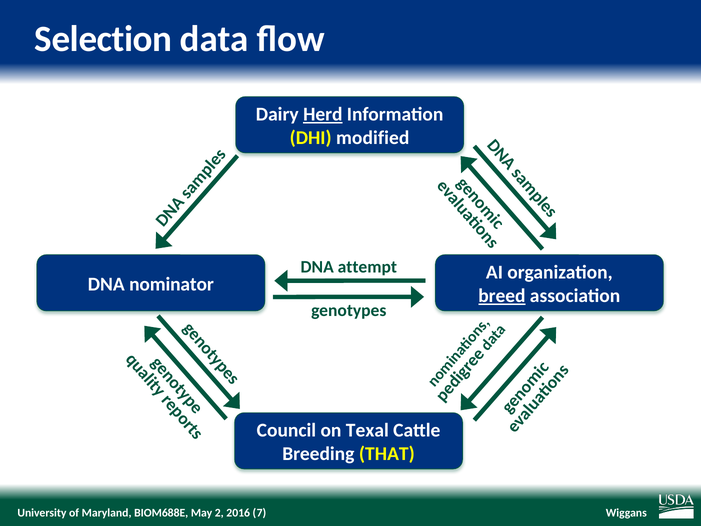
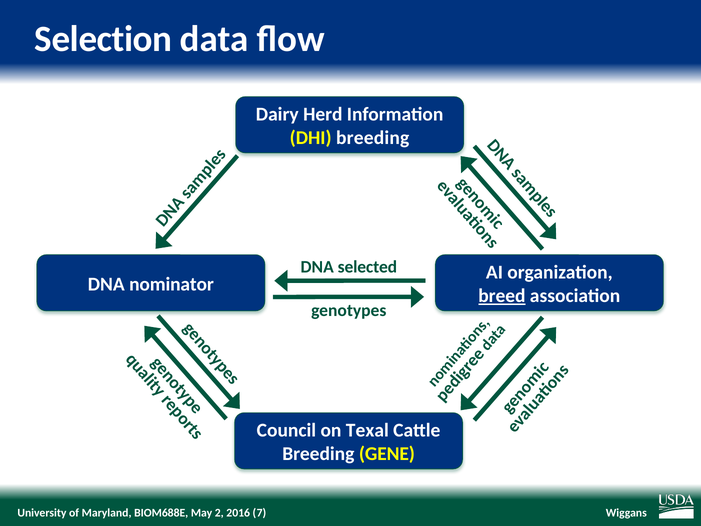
Herd underline: present -> none
DHI modified: modified -> breeding
attempt: attempt -> selected
THAT: THAT -> GENE
